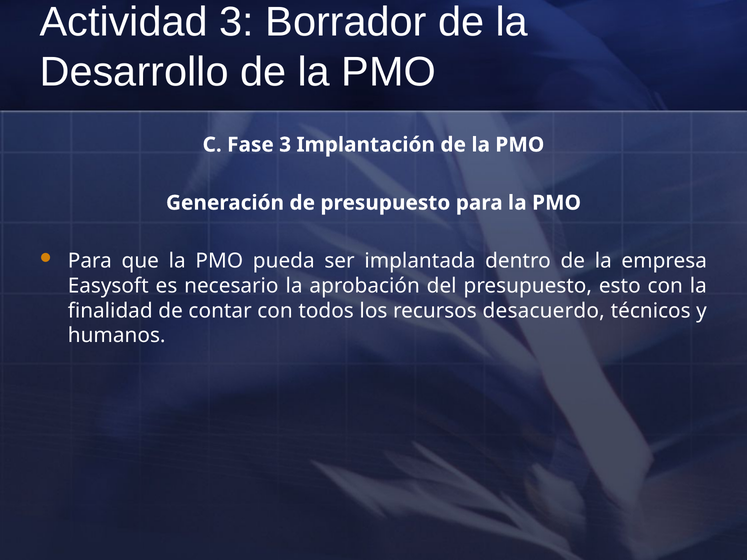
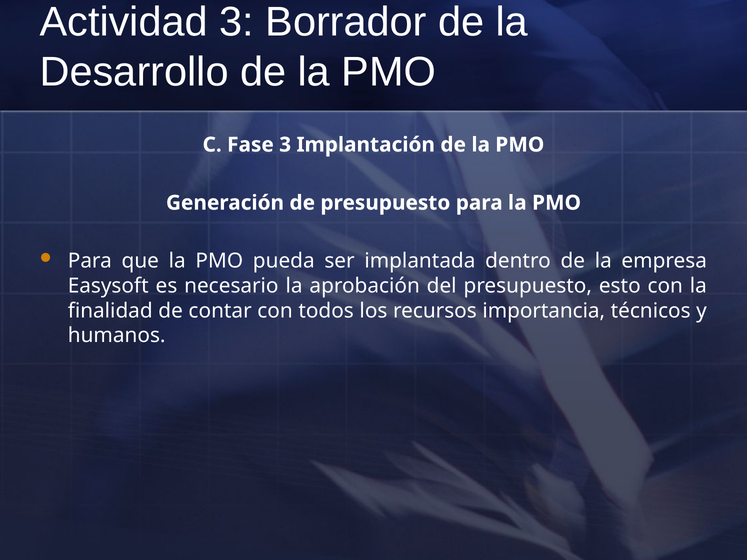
desacuerdo: desacuerdo -> importancia
